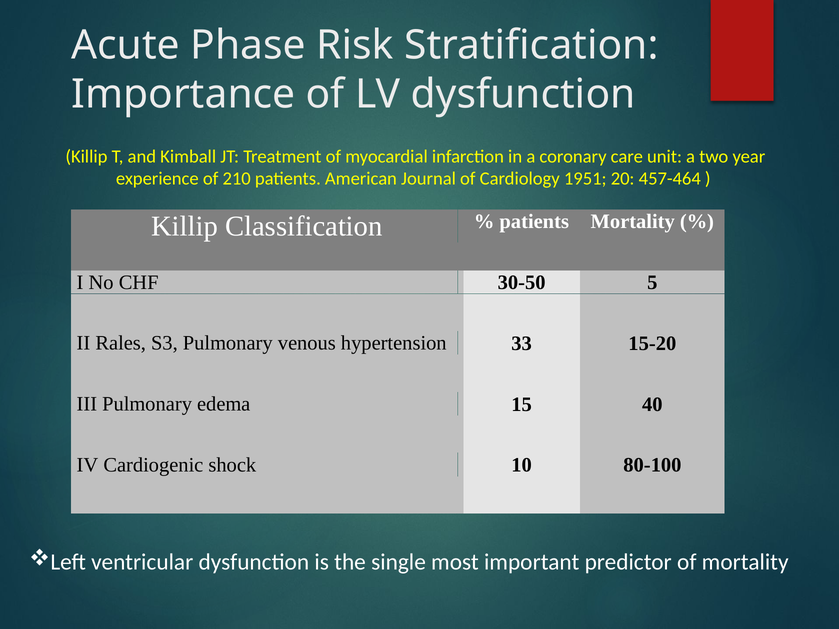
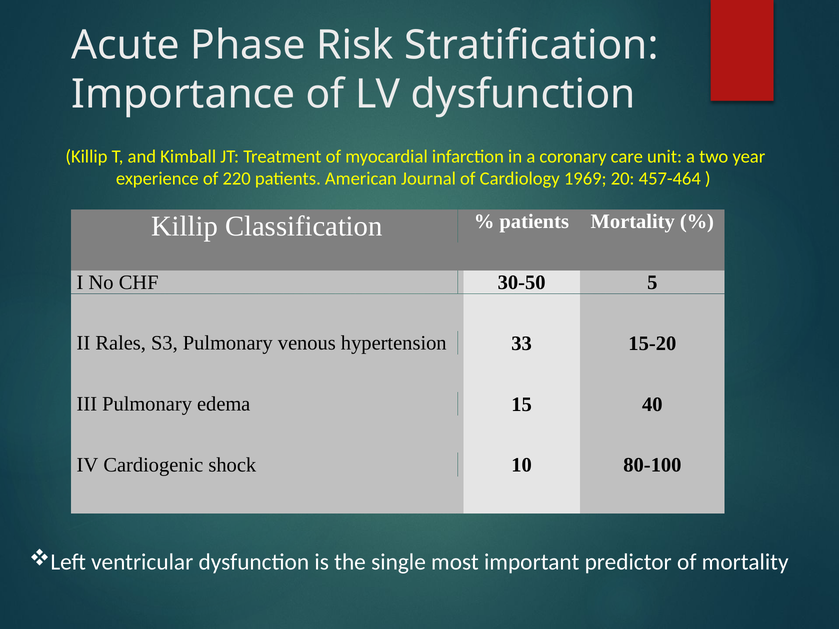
210: 210 -> 220
1951: 1951 -> 1969
